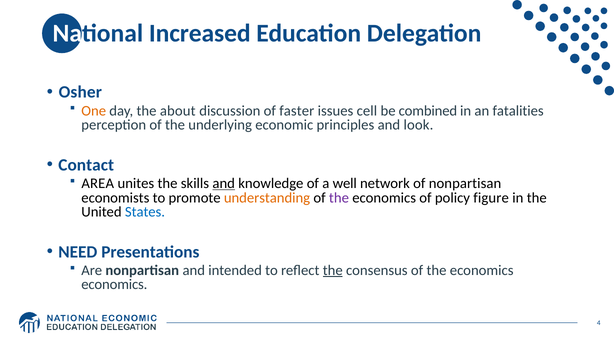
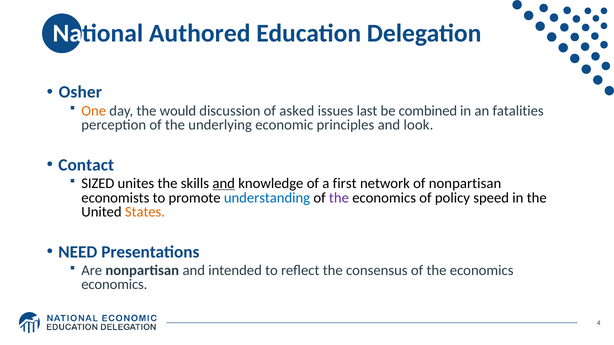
Increased: Increased -> Authored
about: about -> would
faster: faster -> asked
cell: cell -> last
AREA: AREA -> SIZED
well: well -> first
understanding colour: orange -> blue
figure: figure -> speed
States colour: blue -> orange
the at (333, 271) underline: present -> none
